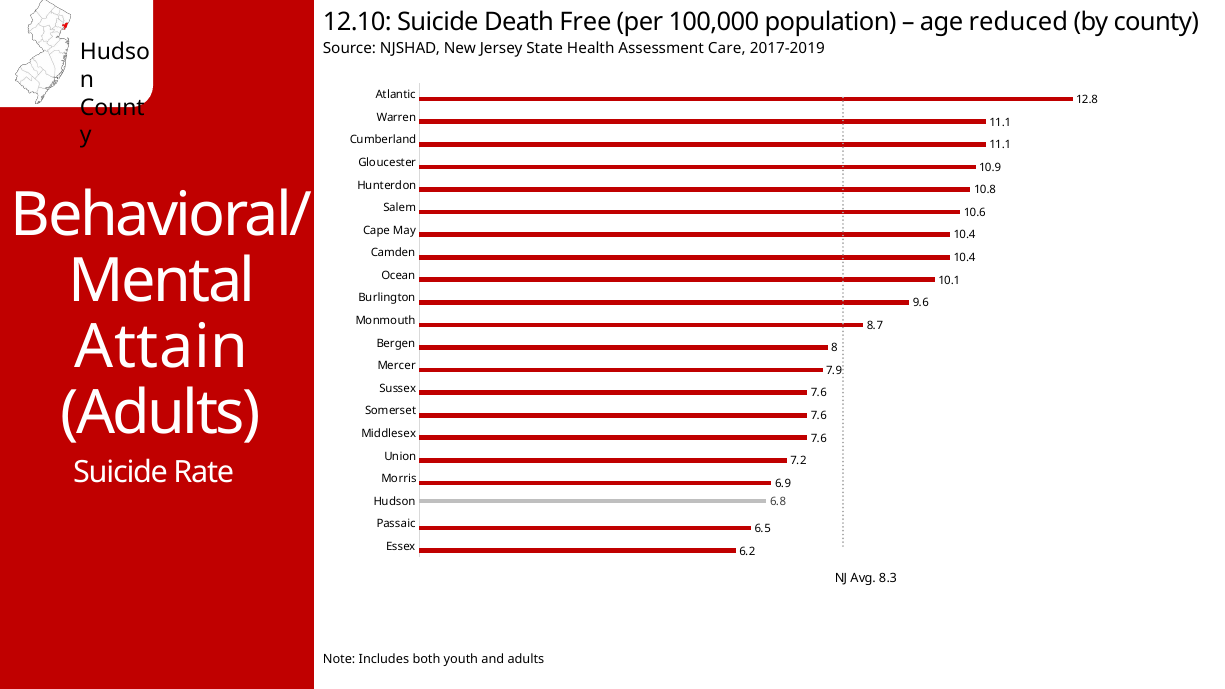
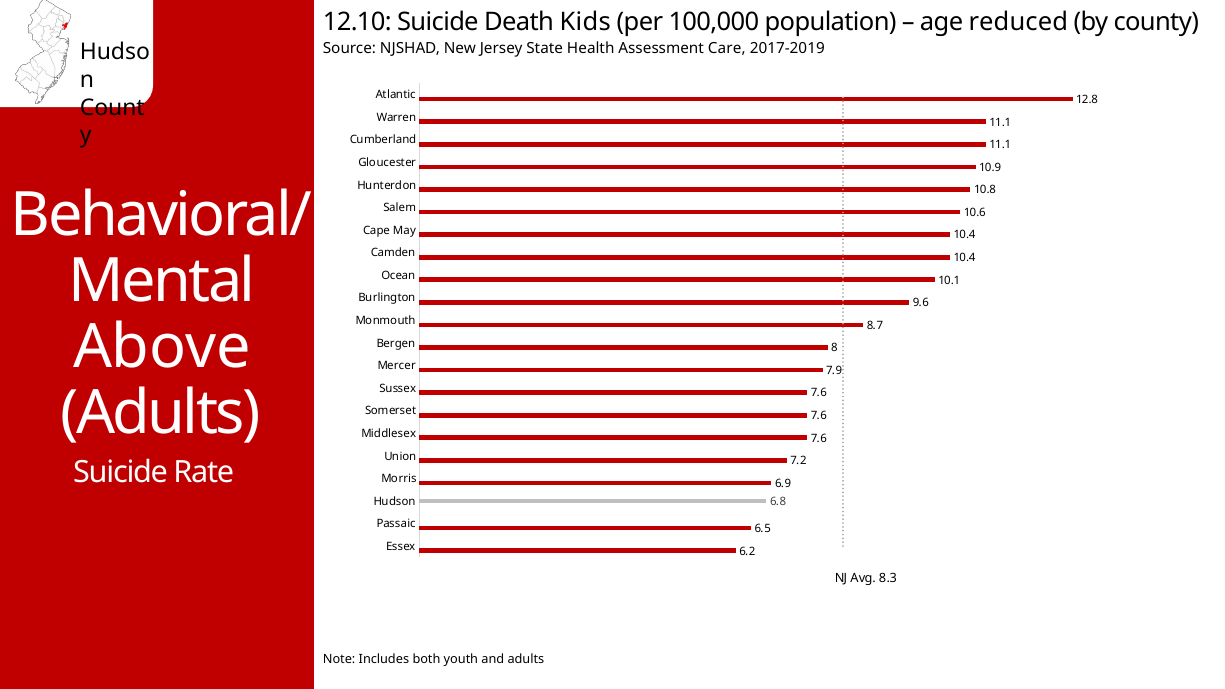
Free: Free -> Kids
Attain: Attain -> Above
